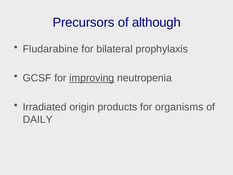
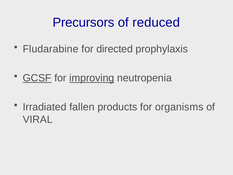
although: although -> reduced
bilateral: bilateral -> directed
GCSF underline: none -> present
origin: origin -> fallen
DAILY: DAILY -> VIRAL
